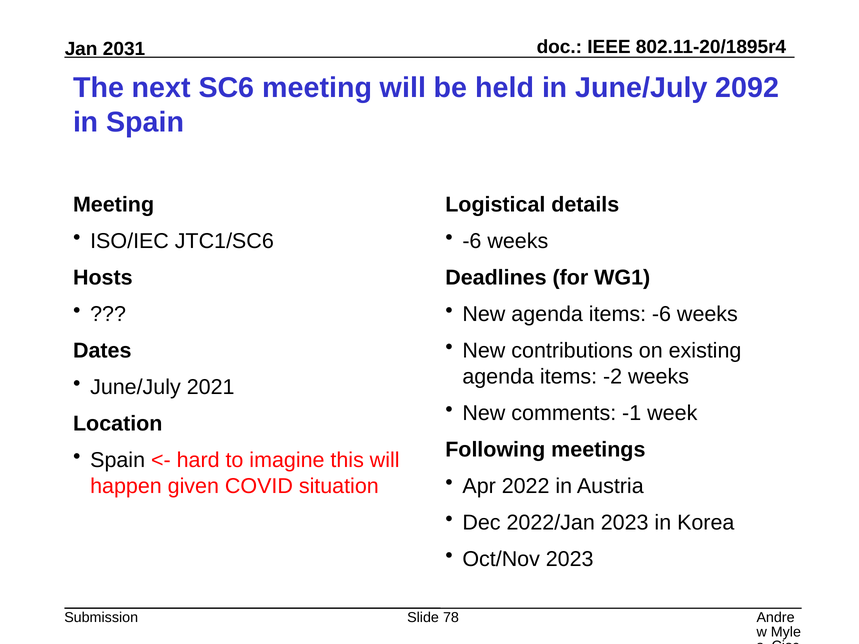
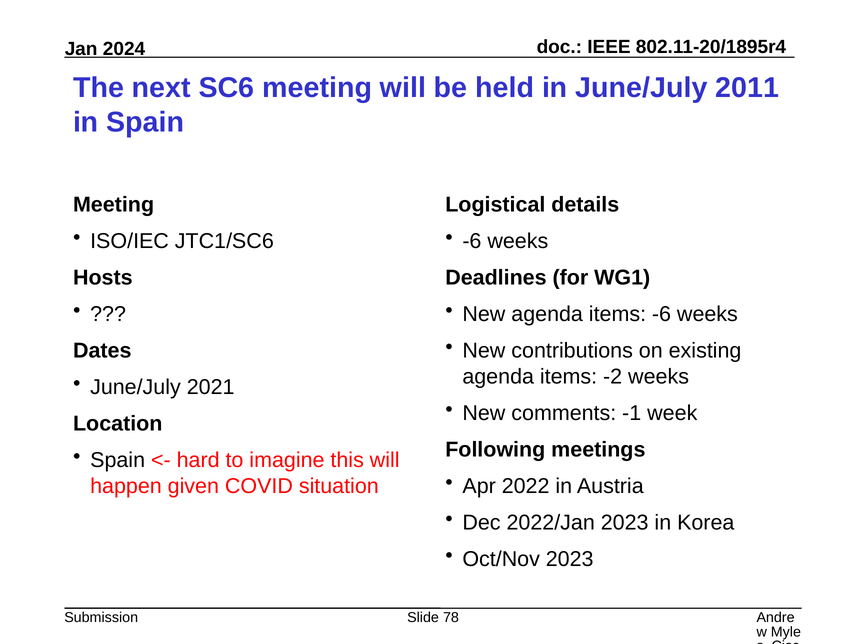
2031: 2031 -> 2024
2092: 2092 -> 2011
